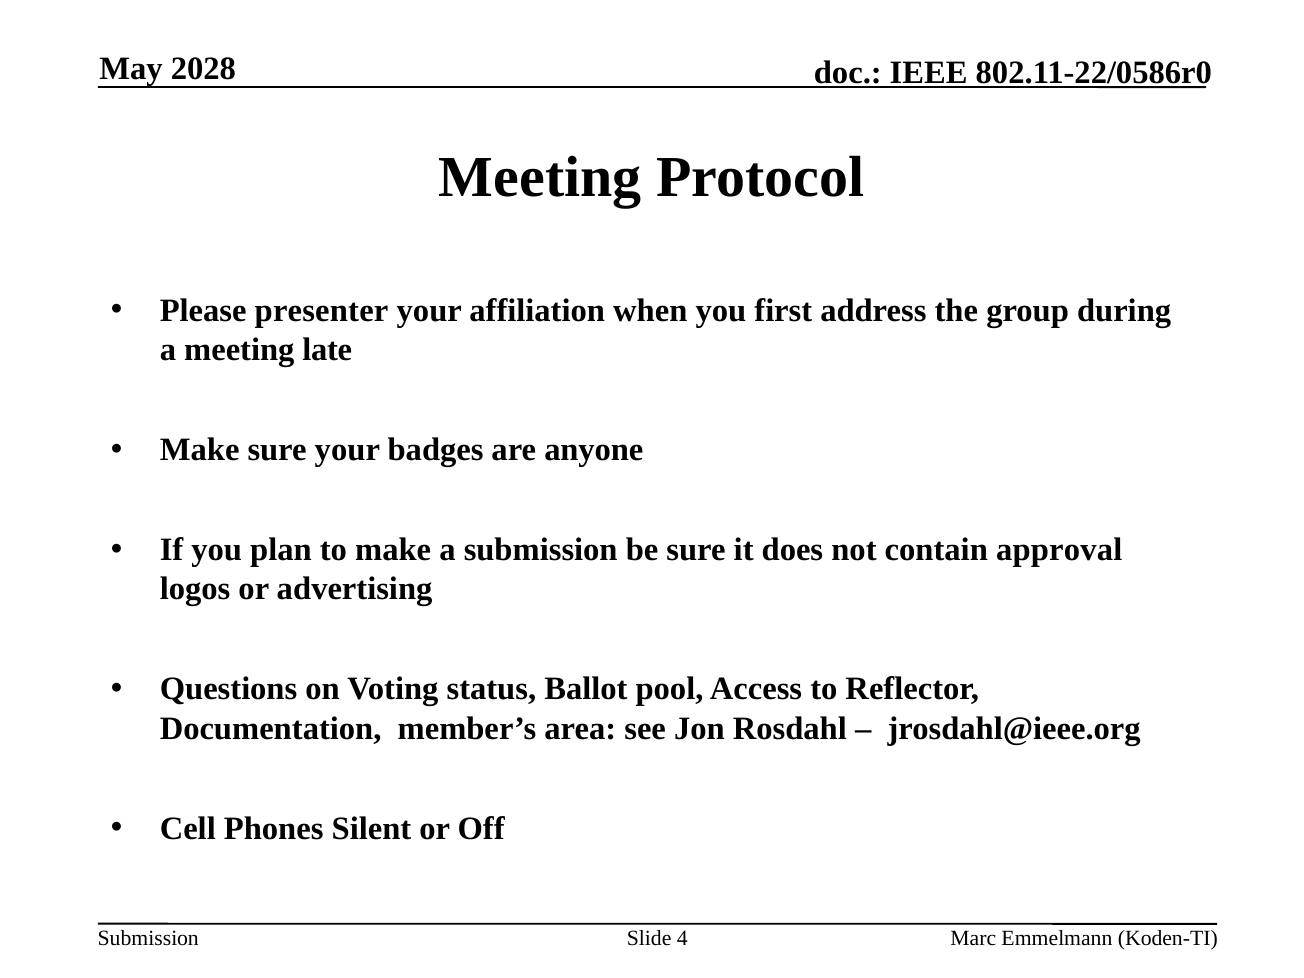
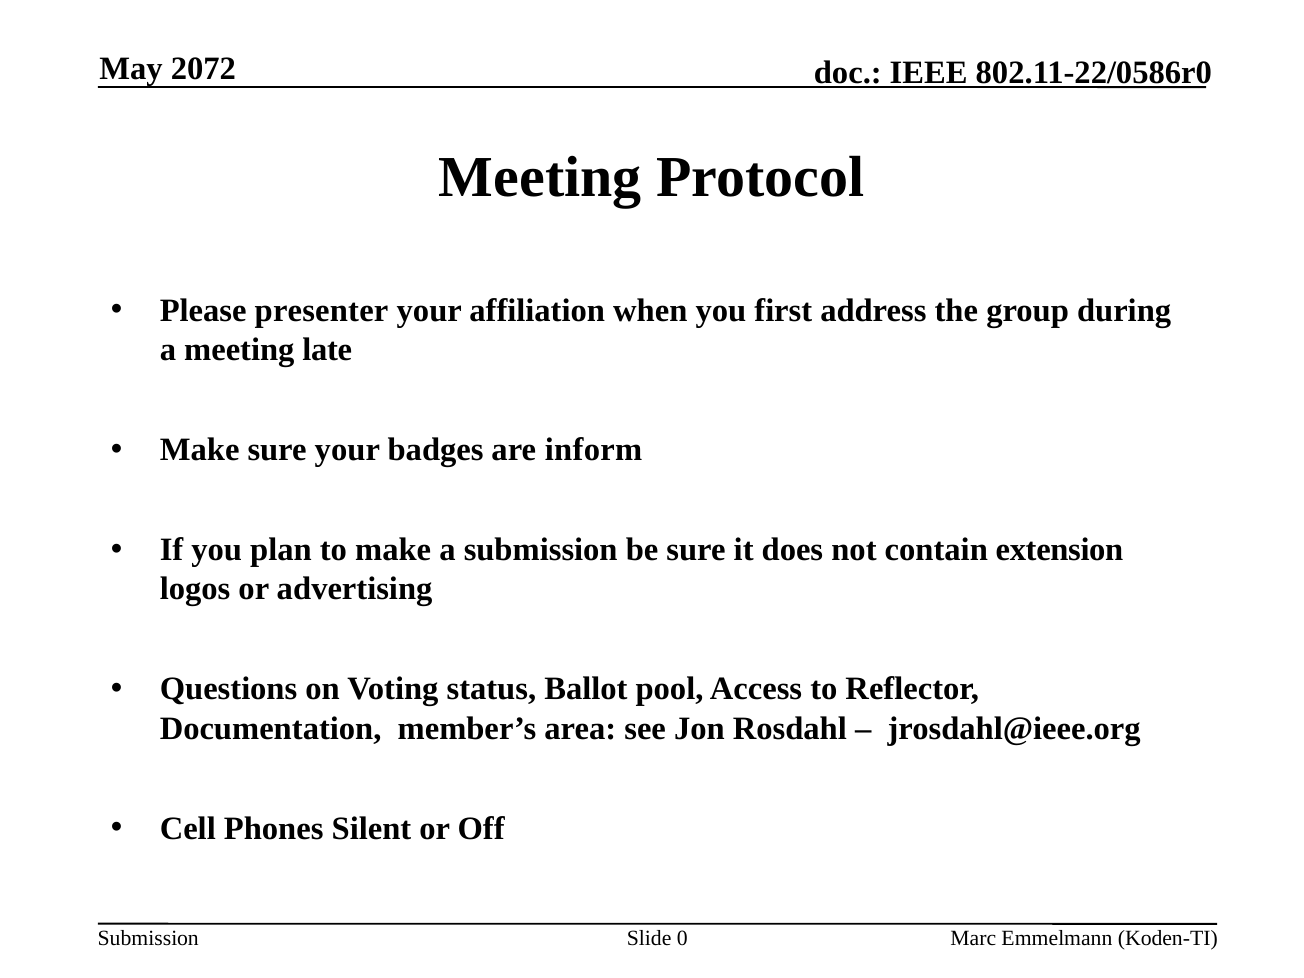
2028: 2028 -> 2072
anyone: anyone -> inform
approval: approval -> extension
4: 4 -> 0
